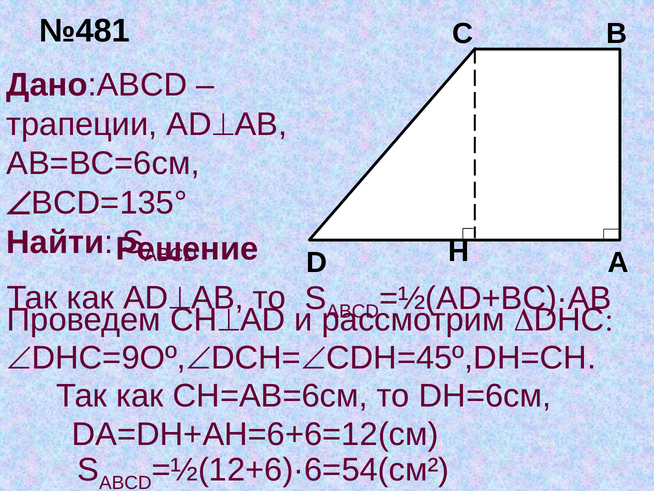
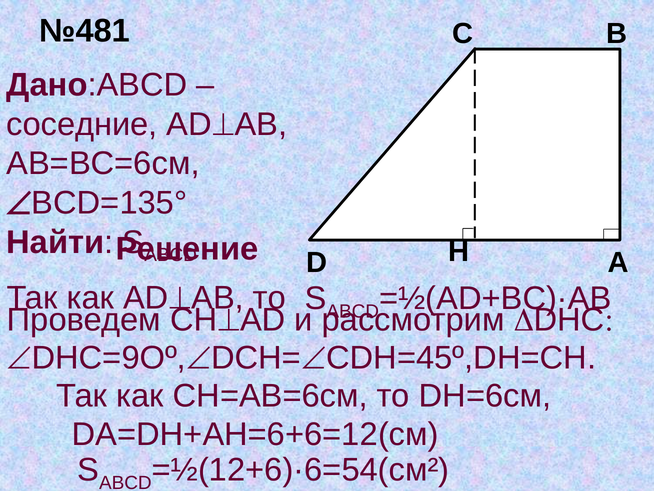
трапеции: трапеции -> соседние
